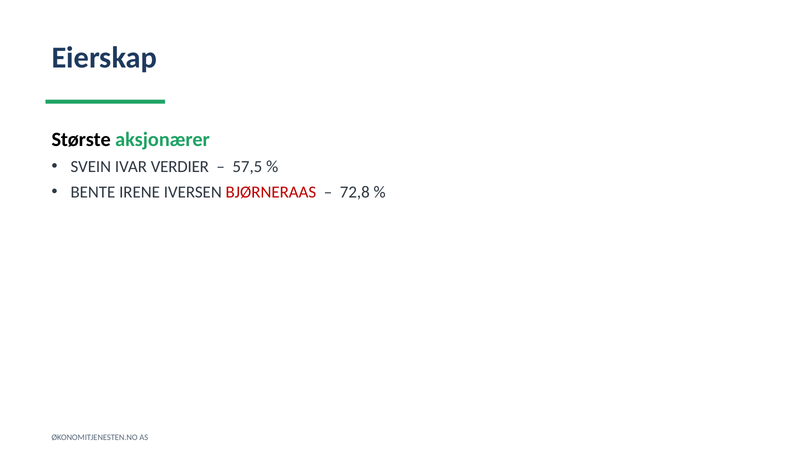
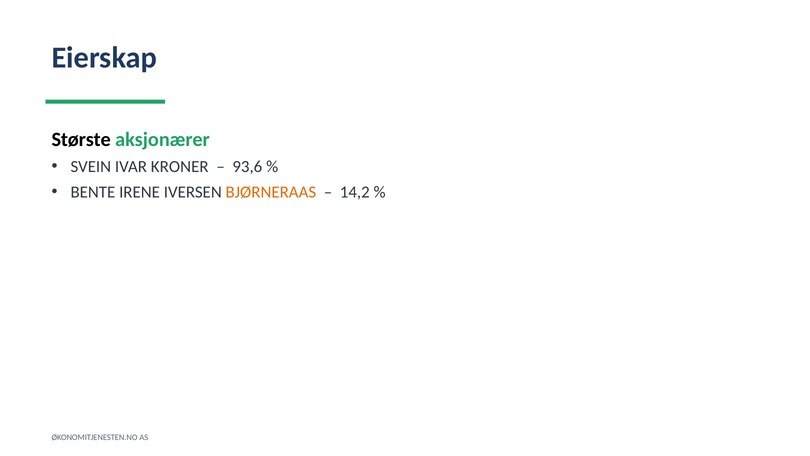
VERDIER: VERDIER -> KRONER
57,5: 57,5 -> 93,6
BJØRNERAAS colour: red -> orange
72,8: 72,8 -> 14,2
